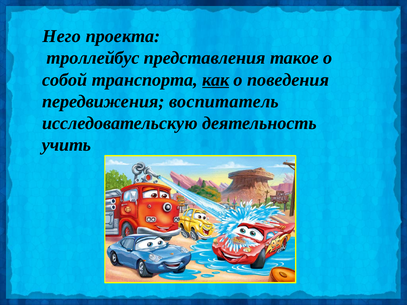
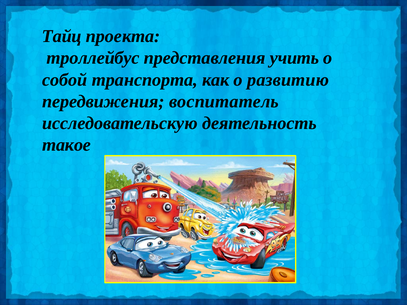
Него: Него -> Тайц
такое: такое -> учить
как underline: present -> none
поведения: поведения -> развитию
учить: учить -> такое
